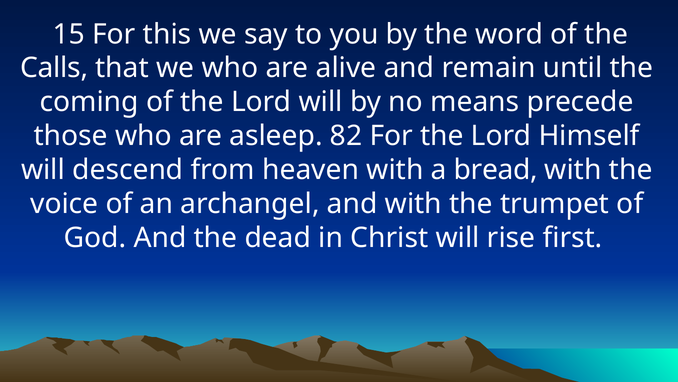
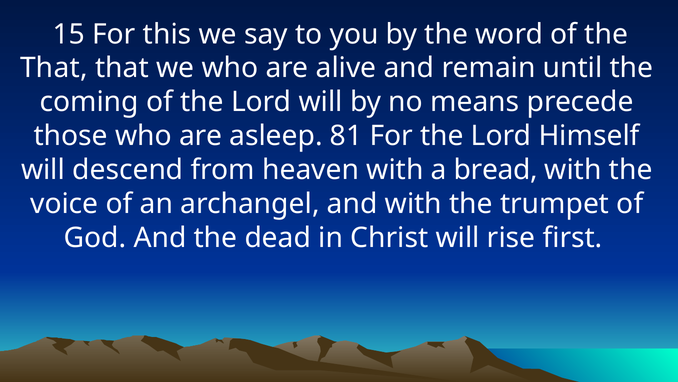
Calls at (54, 68): Calls -> That
82: 82 -> 81
